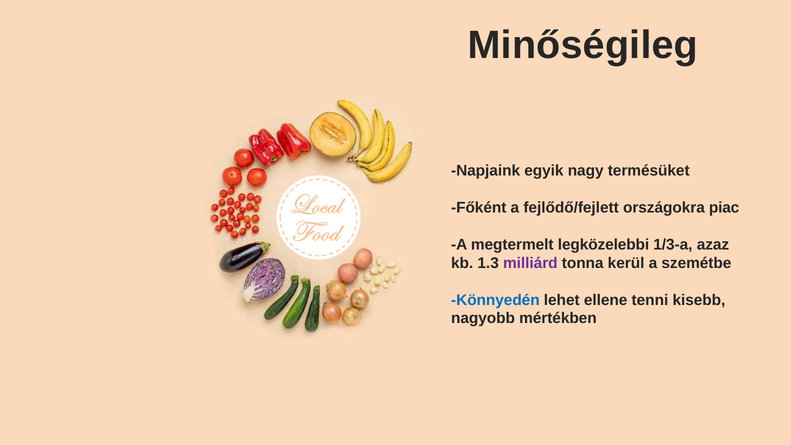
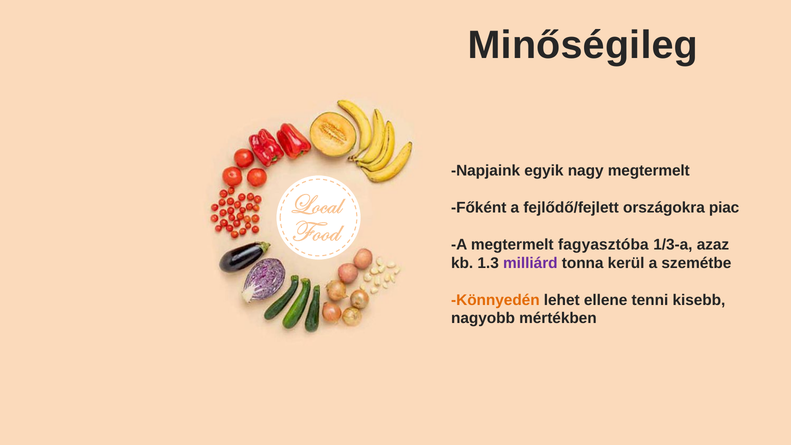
nagy termésüket: termésüket -> megtermelt
legközelebbi: legközelebbi -> fagyasztóba
Könnyedén colour: blue -> orange
